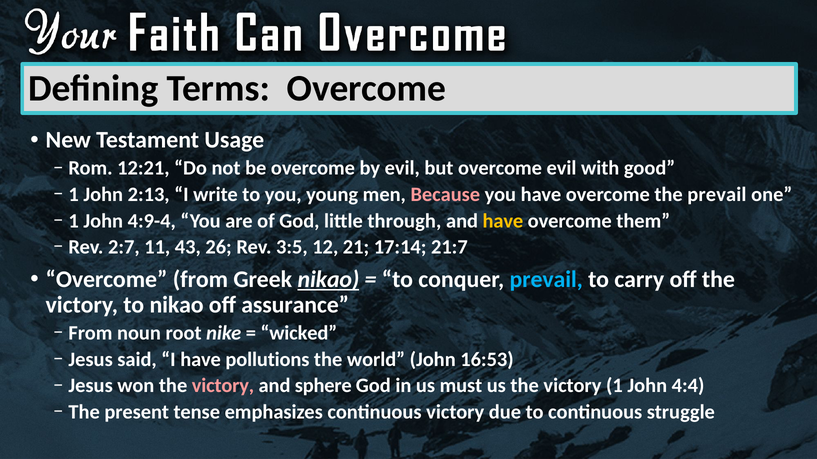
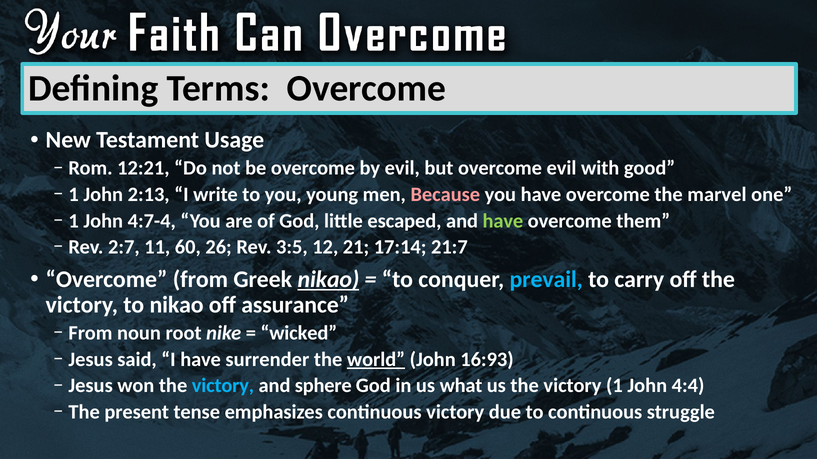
the prevail: prevail -> marvel
4:9-4: 4:9-4 -> 4:7-4
through: through -> escaped
have at (503, 221) colour: yellow -> light green
43: 43 -> 60
pollutions: pollutions -> surrender
world underline: none -> present
16:53: 16:53 -> 16:93
victory at (223, 386) colour: pink -> light blue
must: must -> what
